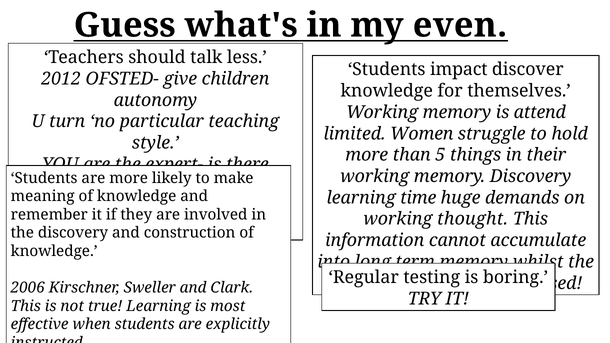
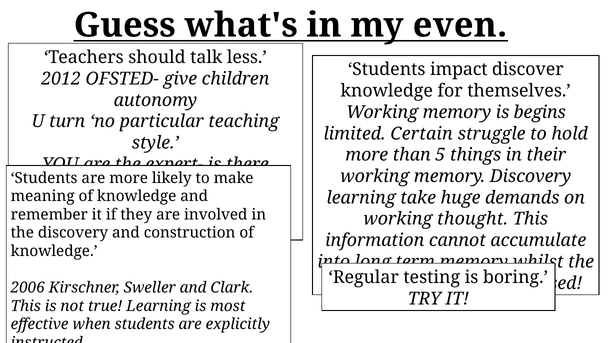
attend: attend -> begins
Women: Women -> Certain
time: time -> take
